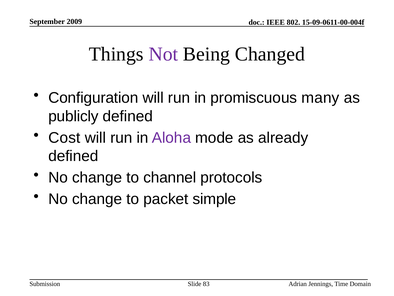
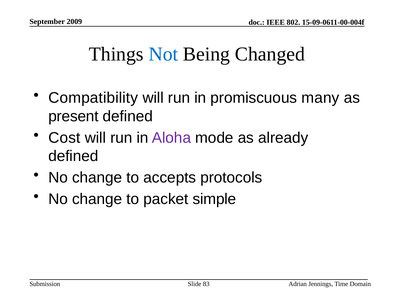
Not colour: purple -> blue
Configuration: Configuration -> Compatibility
publicly: publicly -> present
channel: channel -> accepts
